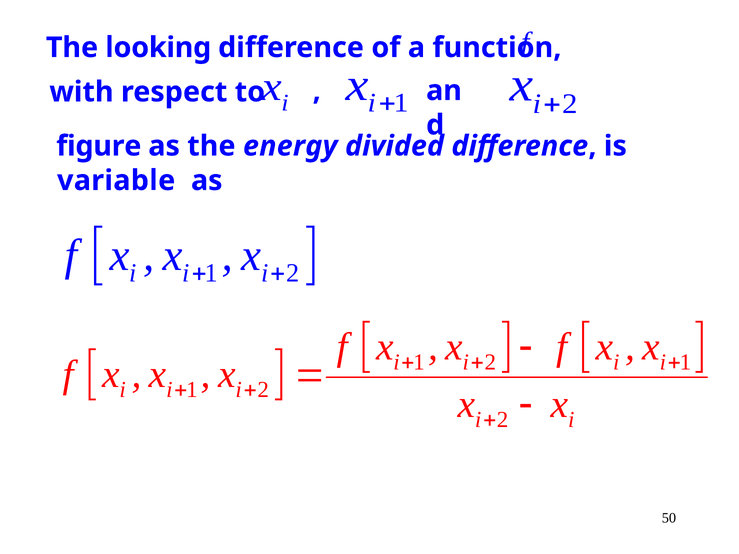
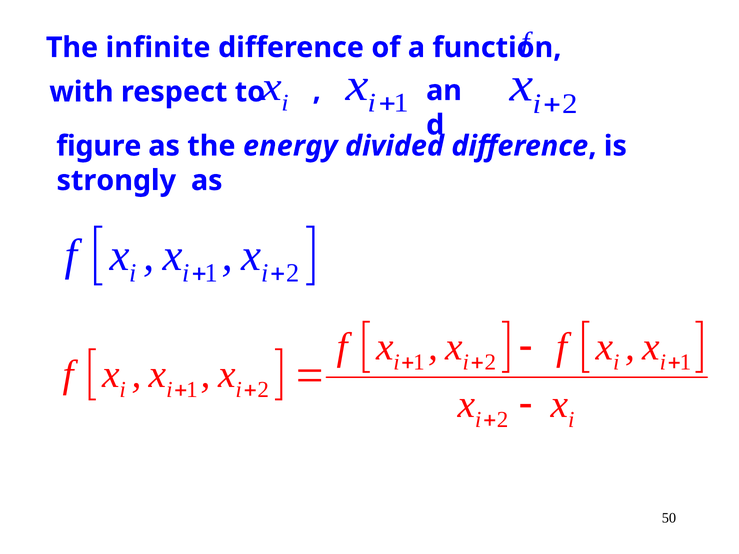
looking: looking -> infinite
variable: variable -> strongly
